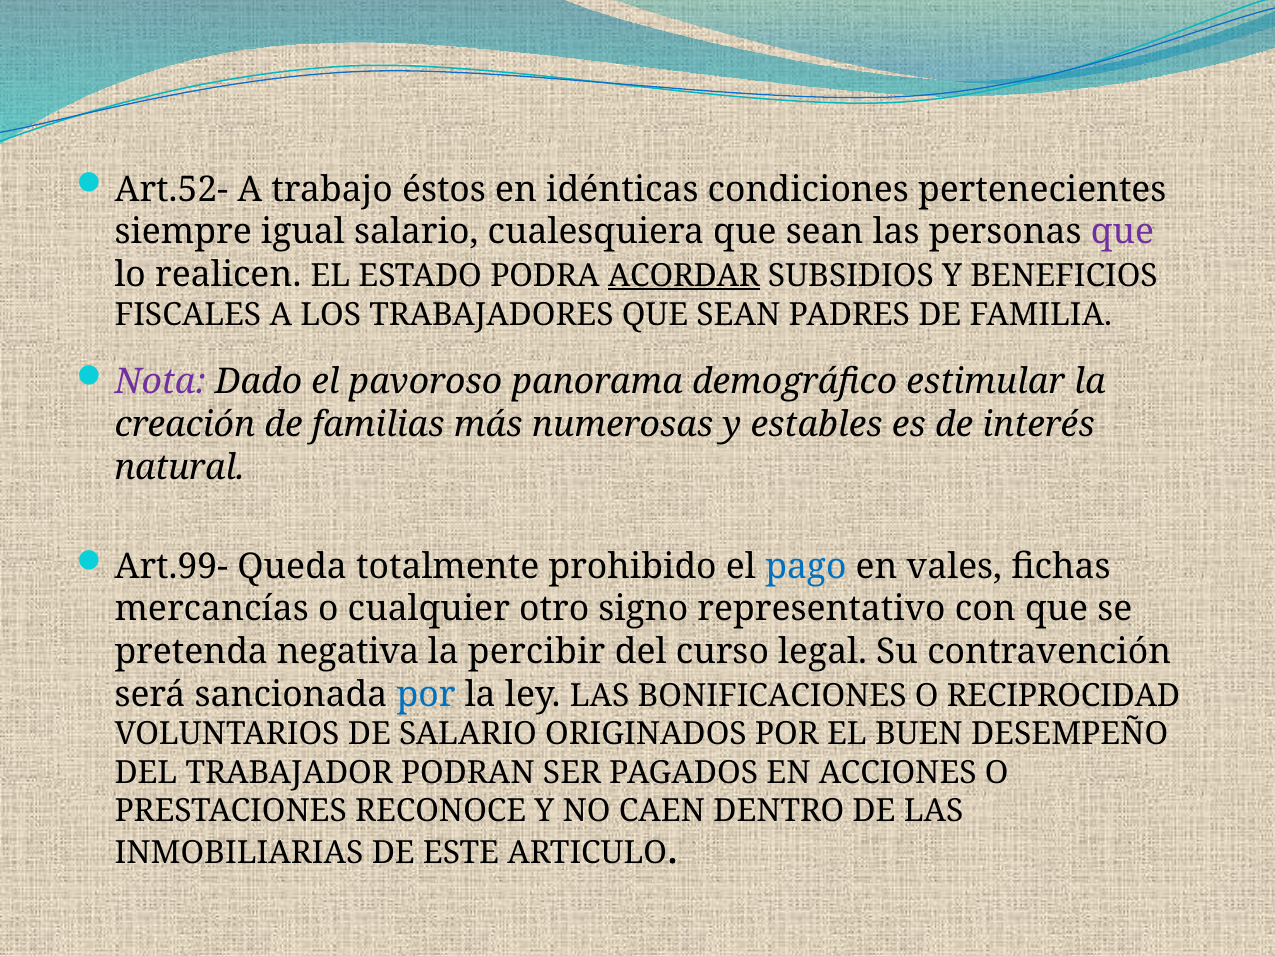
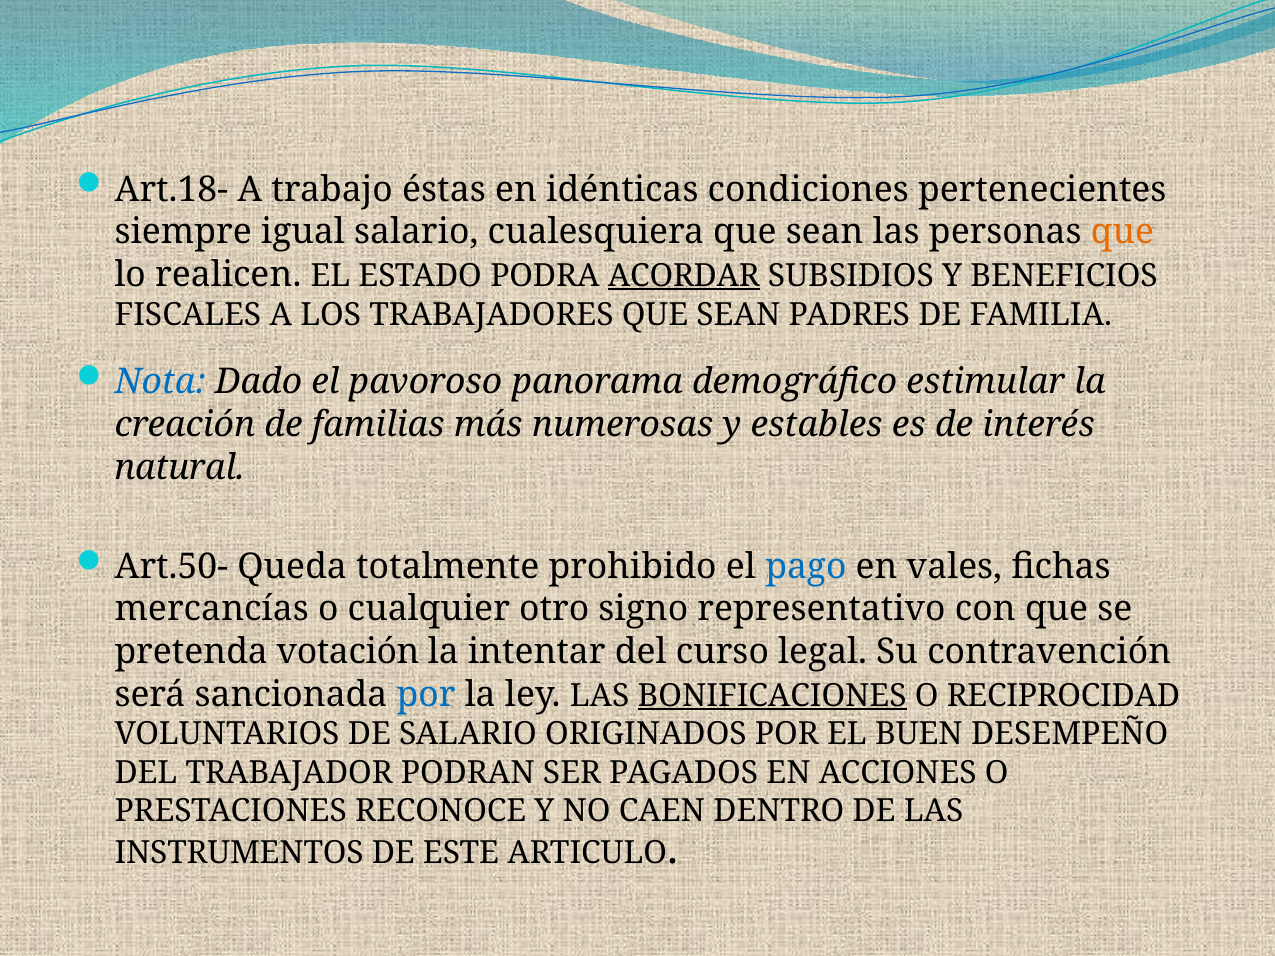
Art.52-: Art.52- -> Art.18-
éstos: éstos -> éstas
que at (1123, 232) colour: purple -> orange
Nota colour: purple -> blue
Art.99-: Art.99- -> Art.50-
negativa: negativa -> votación
percibir: percibir -> intentar
BONIFICACIONES underline: none -> present
INMOBILIARIAS: INMOBILIARIAS -> INSTRUMENTOS
